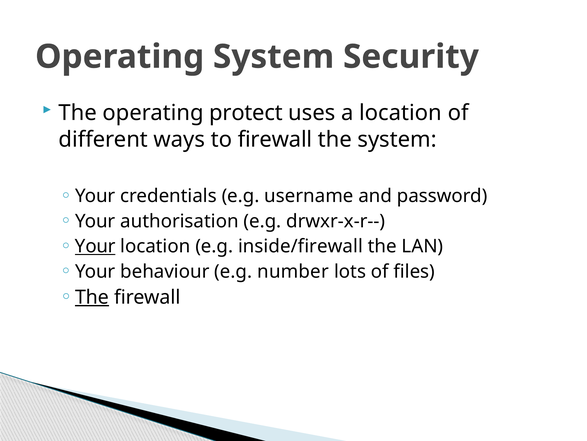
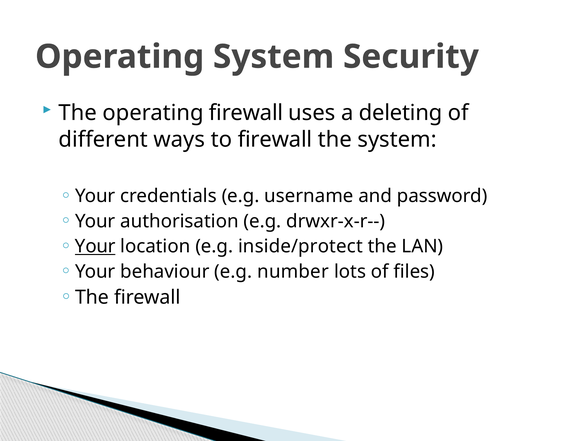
operating protect: protect -> firewall
a location: location -> deleting
inside/firewall: inside/firewall -> inside/protect
The at (92, 297) underline: present -> none
